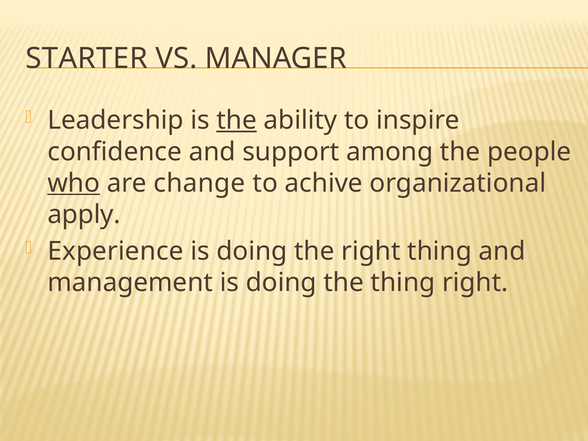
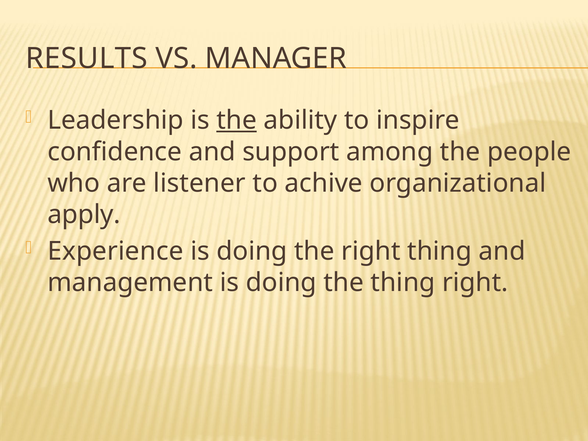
STARTER: STARTER -> RESULTS
who underline: present -> none
change: change -> listener
